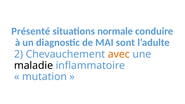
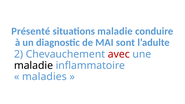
situations normale: normale -> maladie
avec colour: orange -> red
mutation: mutation -> maladies
